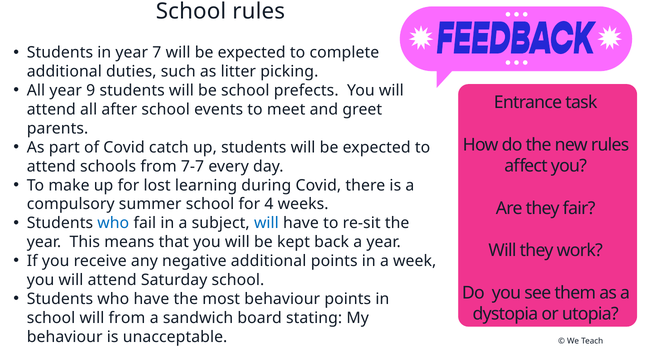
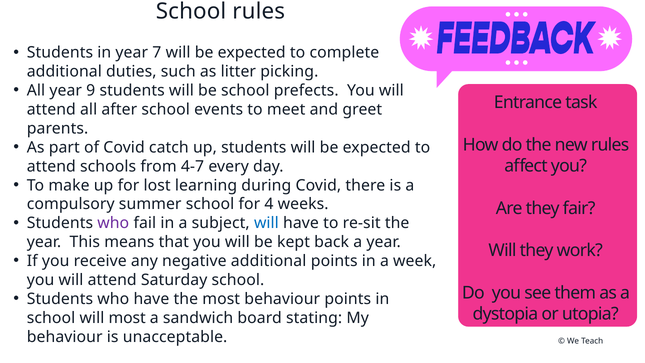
7-7: 7-7 -> 4-7
who at (113, 223) colour: blue -> purple
will from: from -> most
